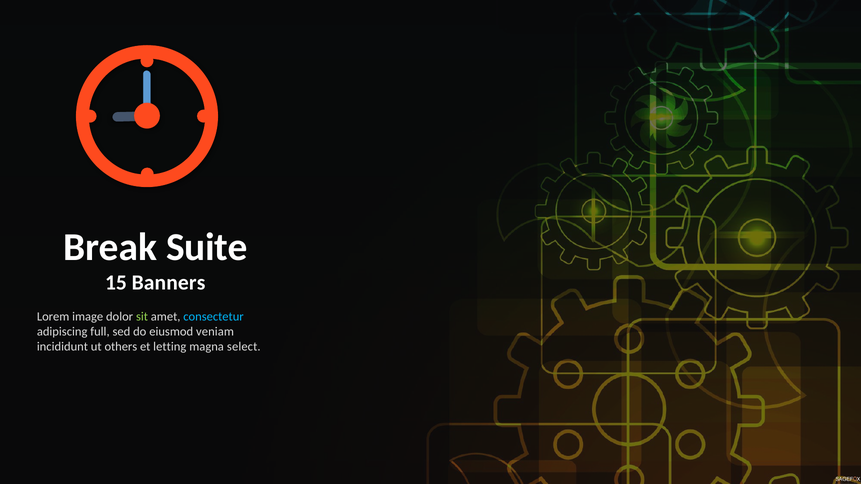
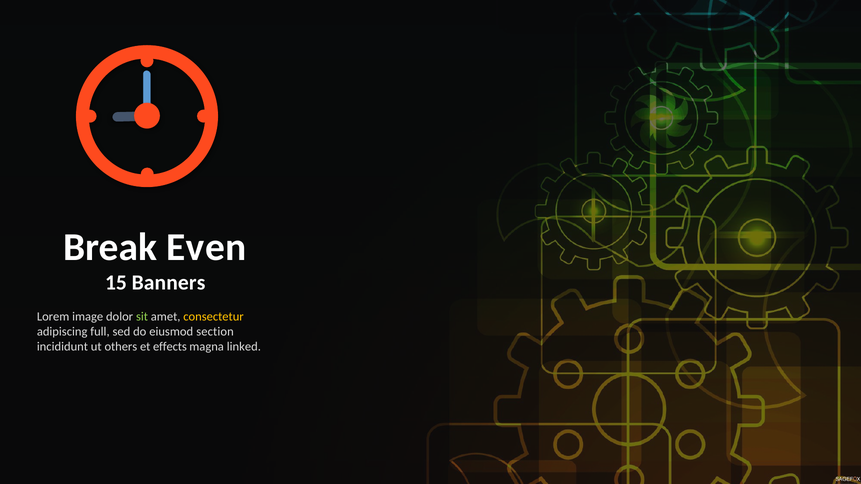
Suite: Suite -> Even
consectetur colour: light blue -> yellow
veniam: veniam -> section
letting: letting -> effects
select: select -> linked
